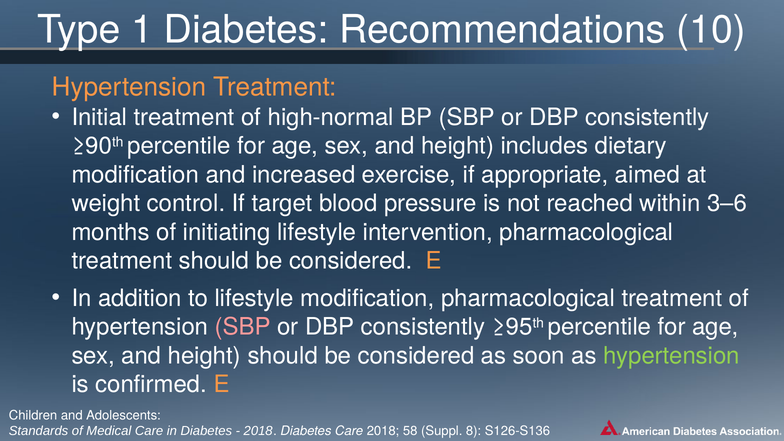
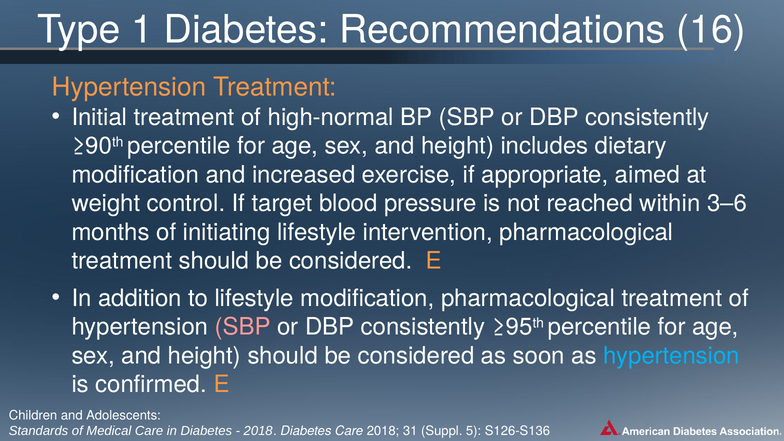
10: 10 -> 16
hypertension at (671, 356) colour: light green -> light blue
58: 58 -> 31
8: 8 -> 5
